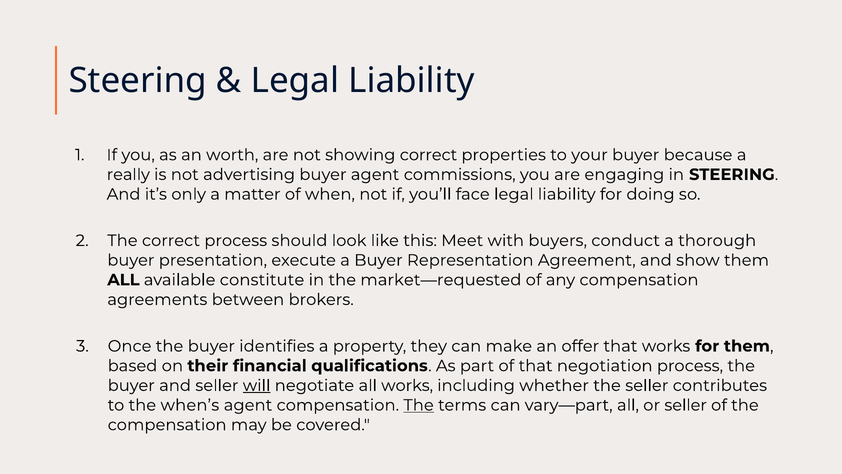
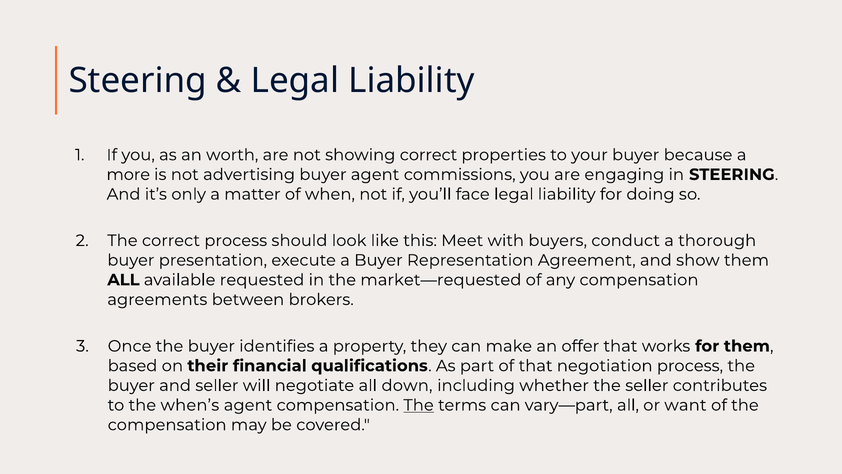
really: really -> more
constitute: constitute -> requested
will underline: present -> none
all works: works -> down
or seller: seller -> want
